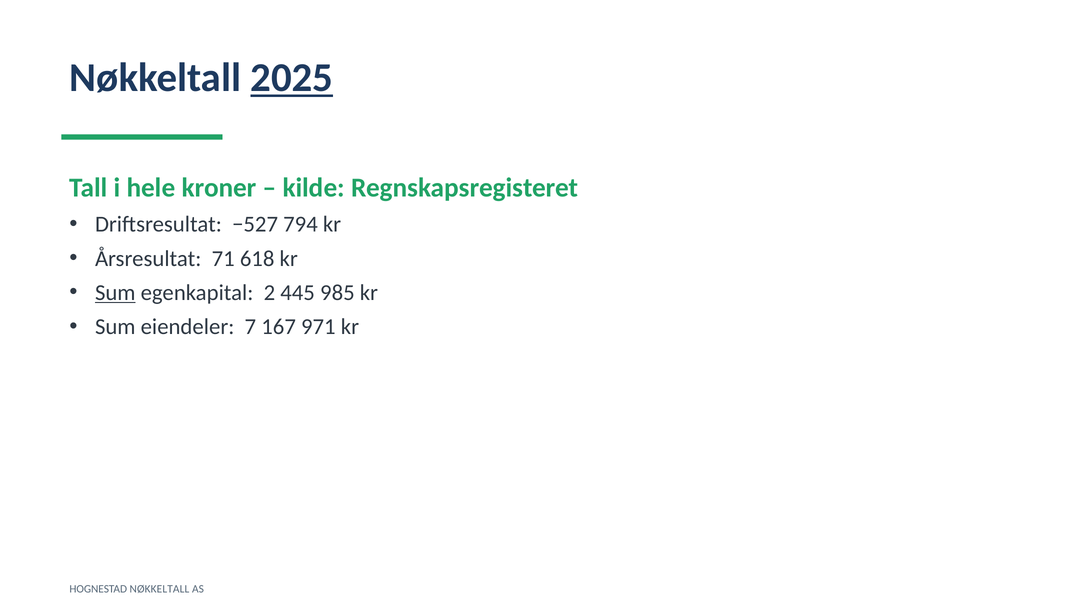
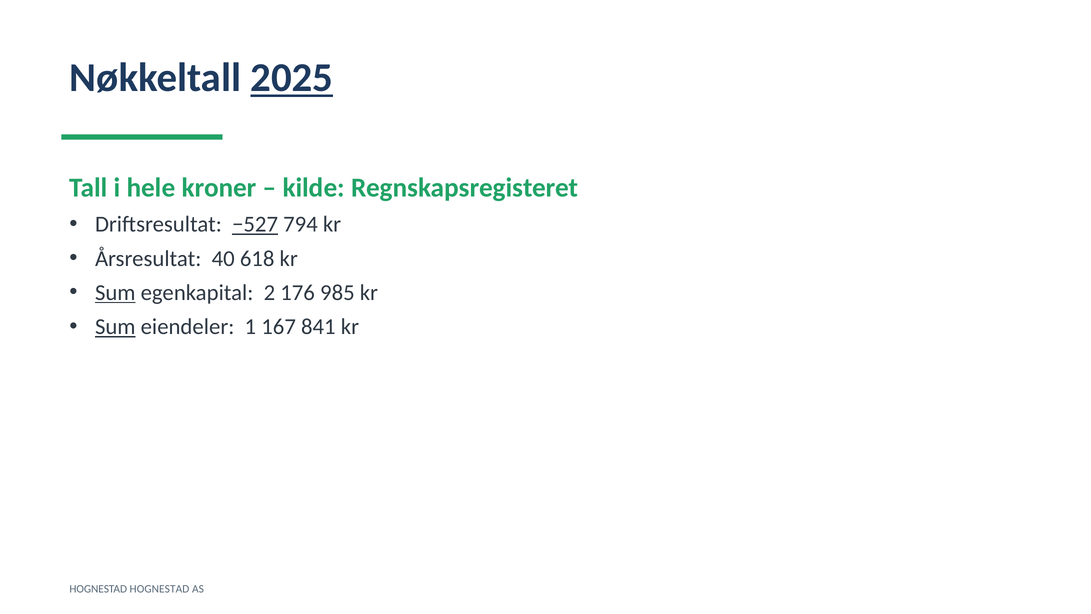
−527 underline: none -> present
71: 71 -> 40
445: 445 -> 176
Sum at (115, 327) underline: none -> present
7: 7 -> 1
971: 971 -> 841
HOGNESTAD NØKKELTALL: NØKKELTALL -> HOGNESTAD
